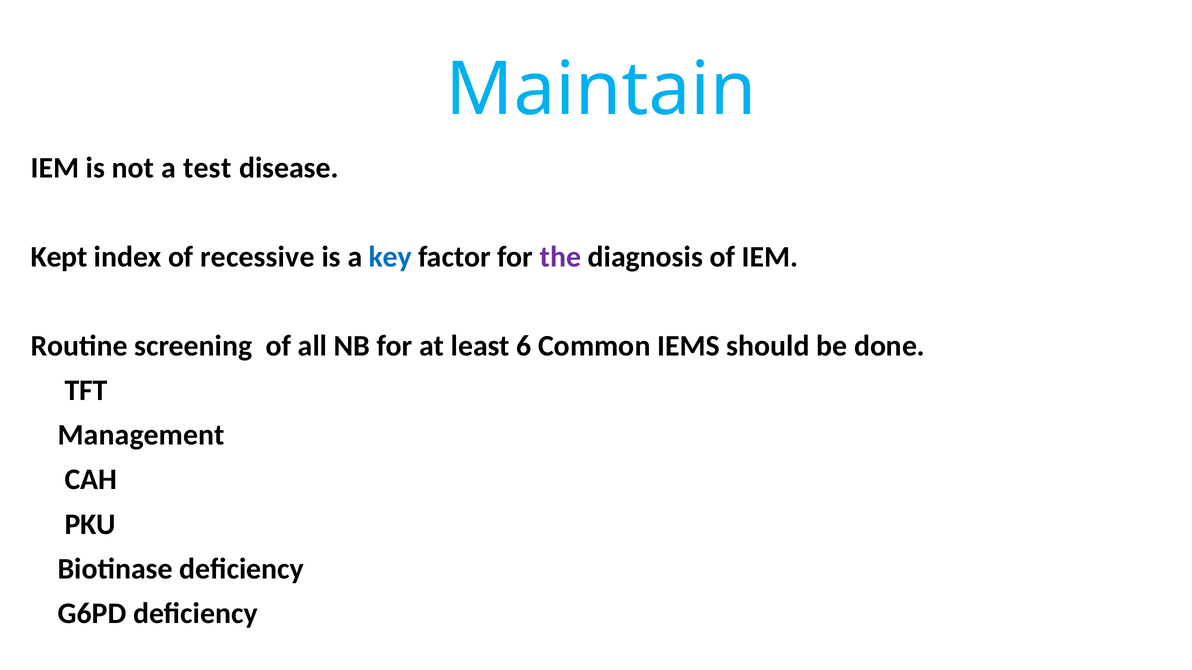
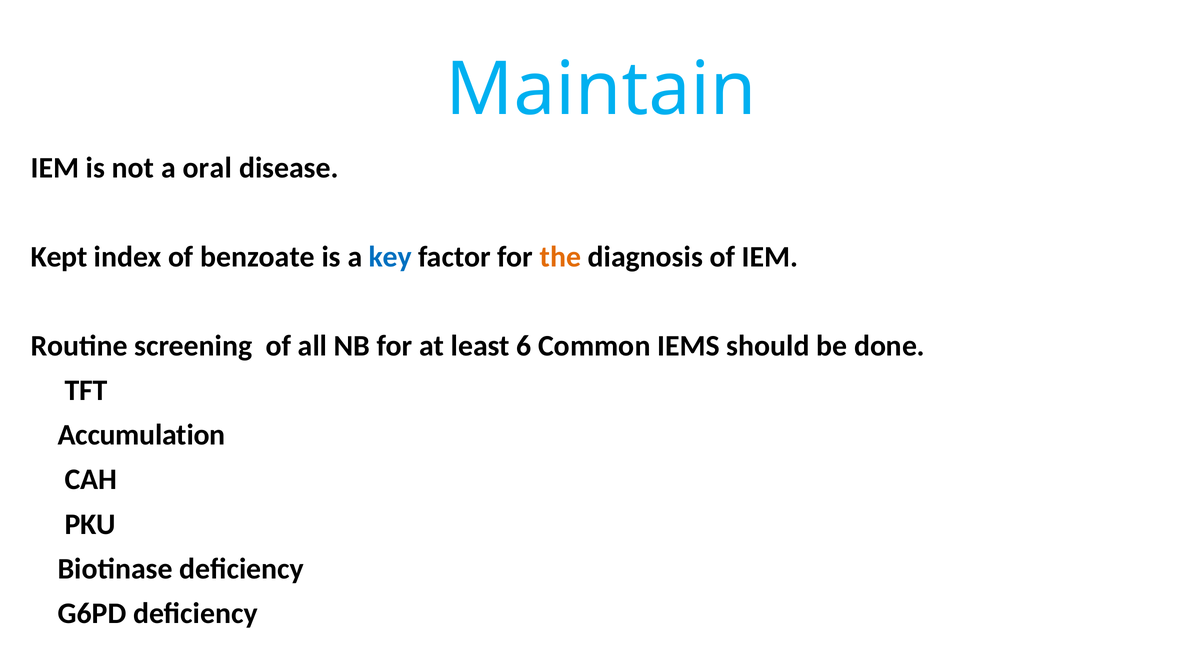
test: test -> oral
recessive: recessive -> benzoate
the colour: purple -> orange
Management: Management -> Accumulation
